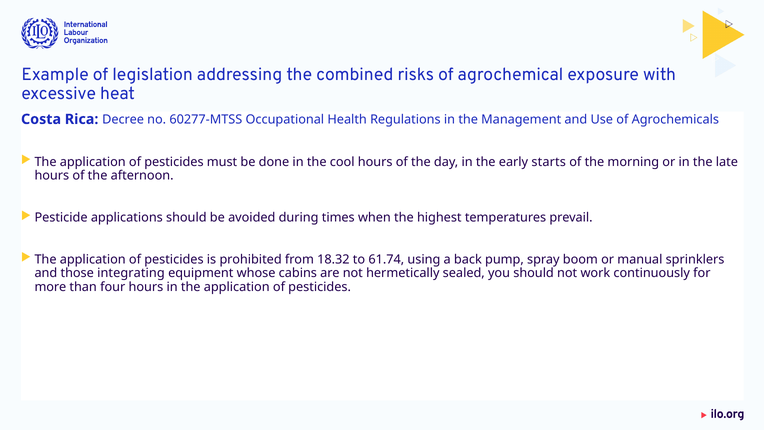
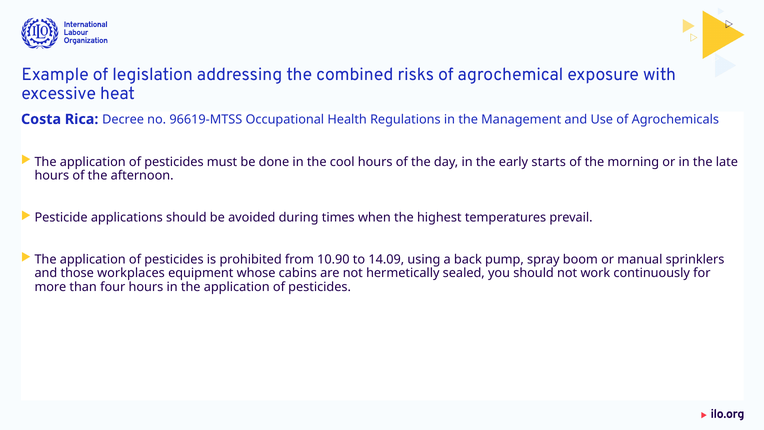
60277-MTSS: 60277-MTSS -> 96619-MTSS
18.32: 18.32 -> 10.90
61.74: 61.74 -> 14.09
integrating: integrating -> workplaces
